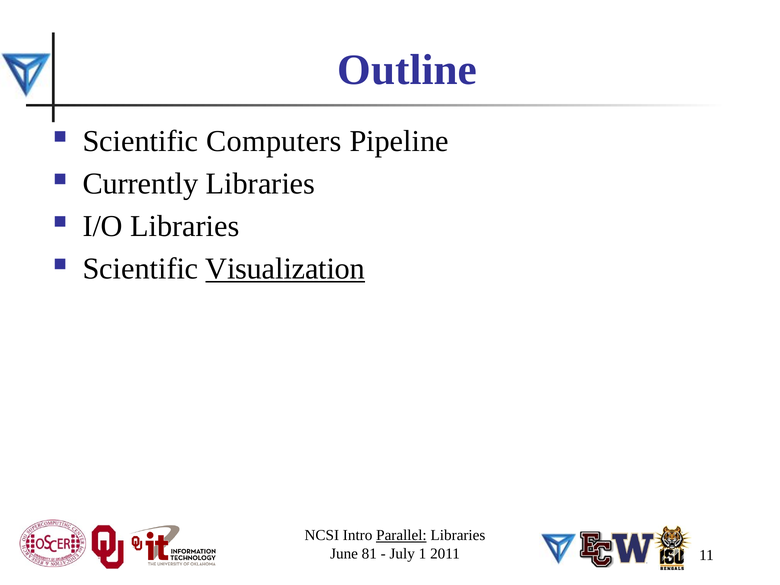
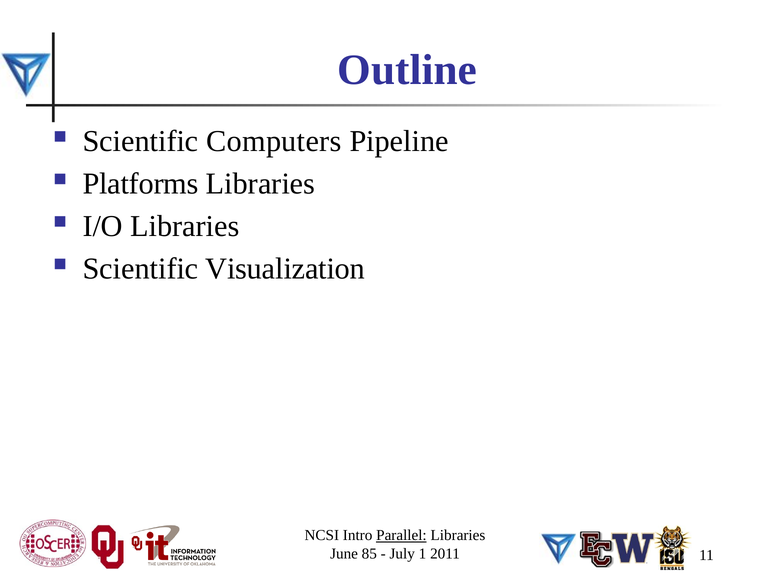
Currently: Currently -> Platforms
Visualization underline: present -> none
81: 81 -> 85
